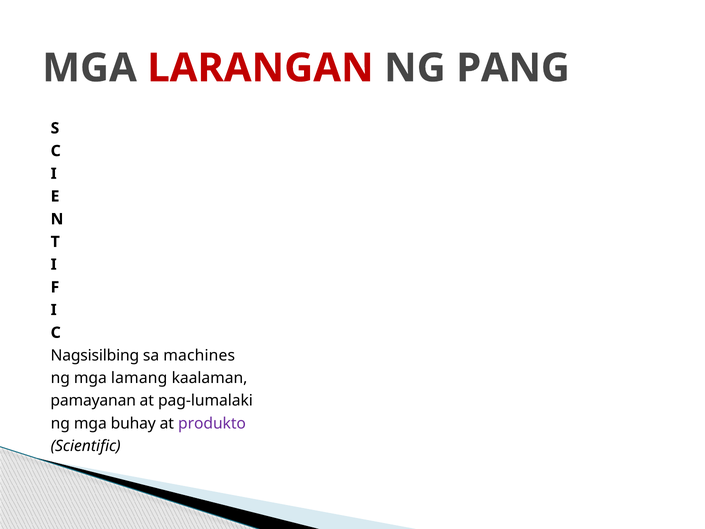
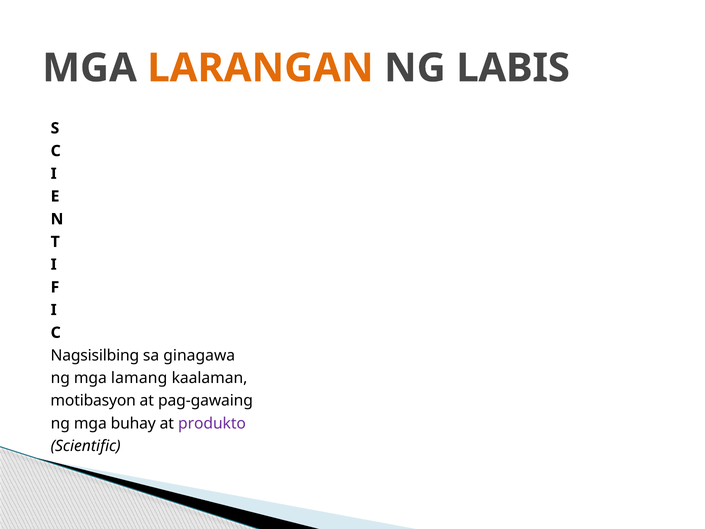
LARANGAN colour: red -> orange
PANG: PANG -> LABIS
machines: machines -> ginagawa
pamayanan: pamayanan -> motibasyon
pag-lumalaki: pag-lumalaki -> pag-gawaing
